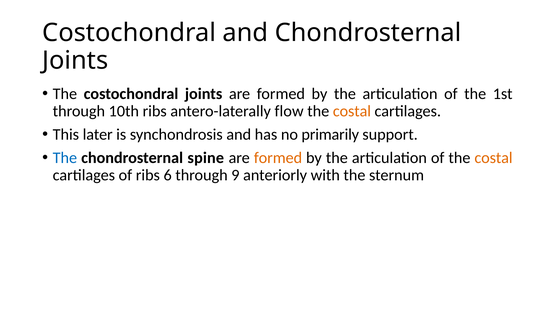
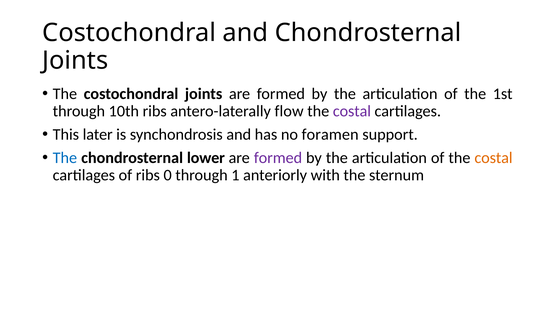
costal at (352, 111) colour: orange -> purple
primarily: primarily -> foramen
spine: spine -> lower
formed at (278, 158) colour: orange -> purple
6: 6 -> 0
9: 9 -> 1
